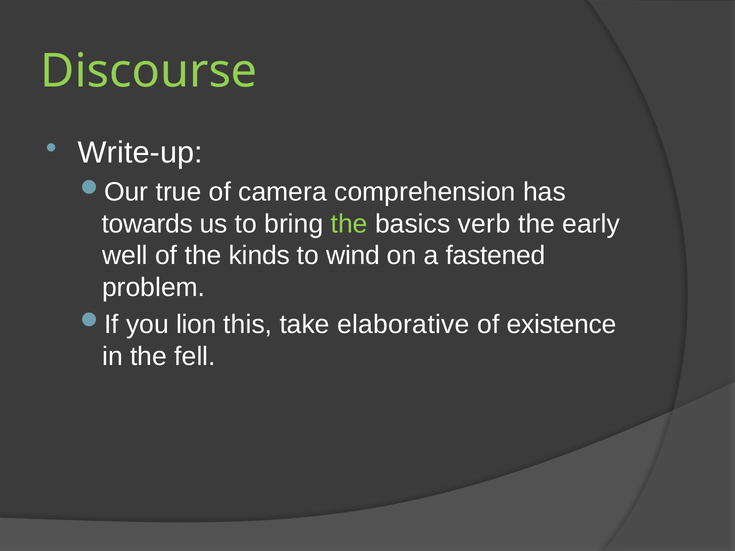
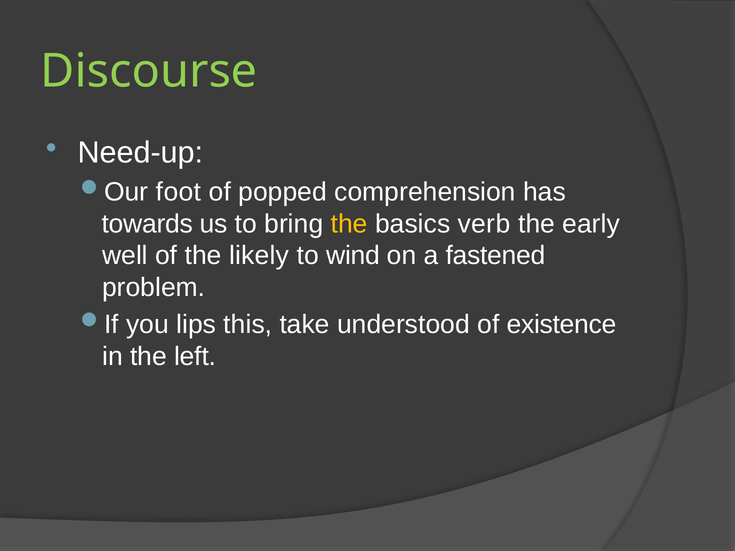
Write-up: Write-up -> Need-up
true: true -> foot
camera: camera -> popped
the at (349, 224) colour: light green -> yellow
kinds: kinds -> likely
lion: lion -> lips
elaborative: elaborative -> understood
fell: fell -> left
